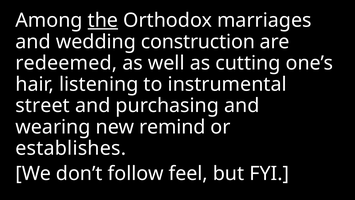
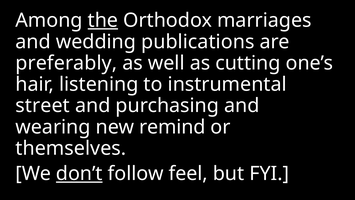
construction: construction -> publications
redeemed: redeemed -> preferably
establishes: establishes -> themselves
don’t underline: none -> present
